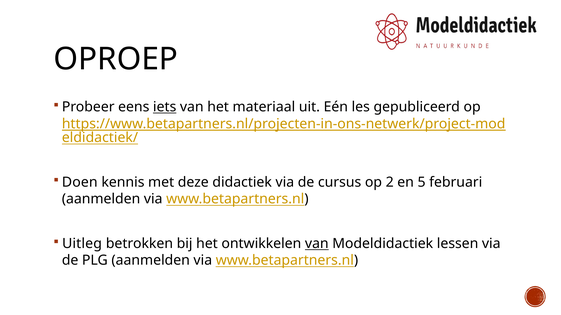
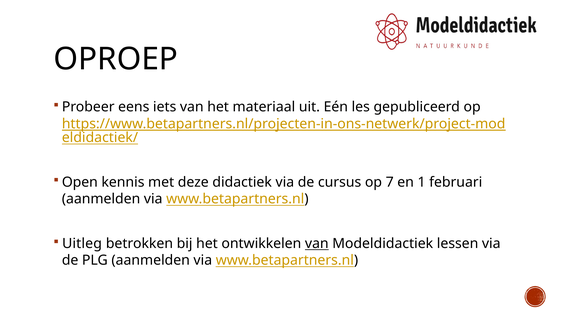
iets underline: present -> none
Doen: Doen -> Open
2: 2 -> 7
5: 5 -> 1
